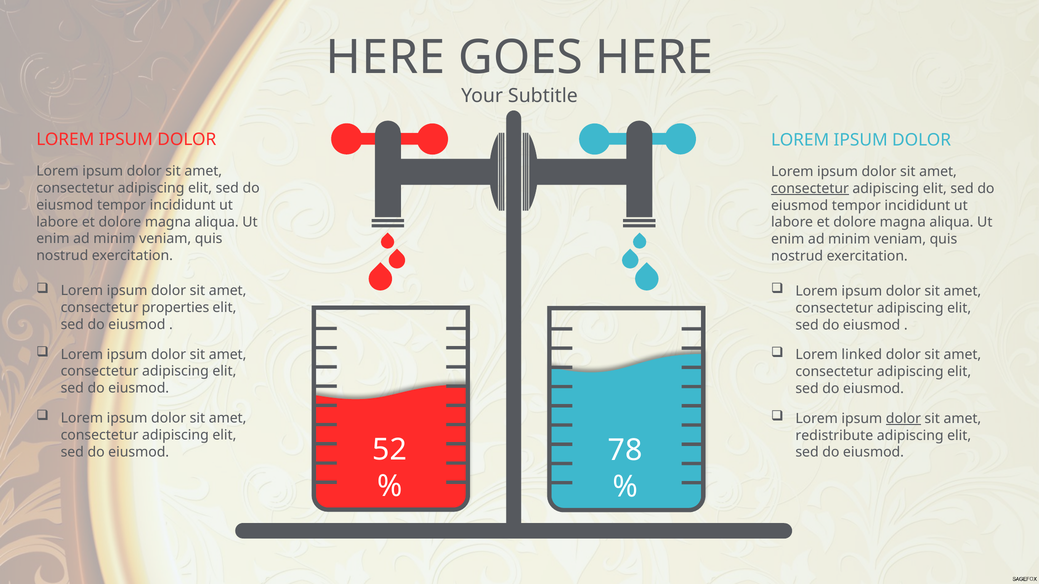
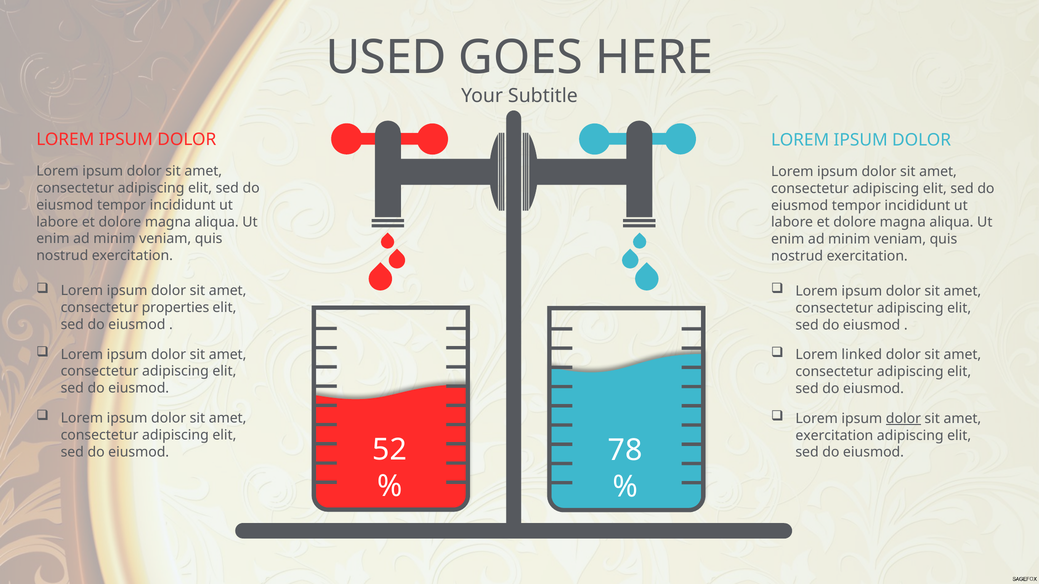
HERE at (386, 58): HERE -> USED
consectetur at (810, 189) underline: present -> none
redistribute at (834, 436): redistribute -> exercitation
